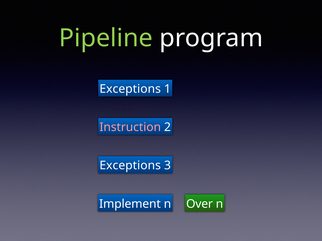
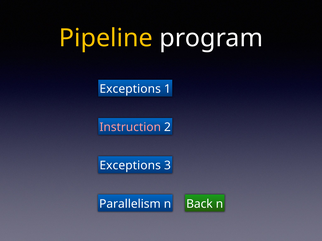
Pipeline colour: light green -> yellow
Implement: Implement -> Parallelism
Over: Over -> Back
